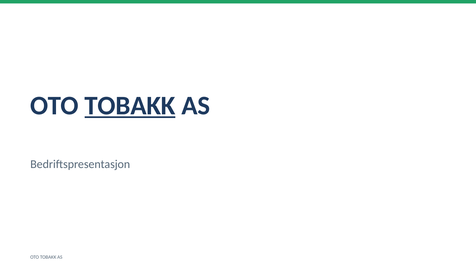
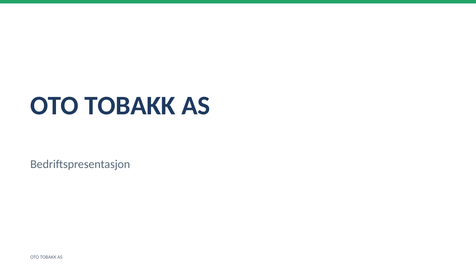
TOBAKK at (130, 106) underline: present -> none
